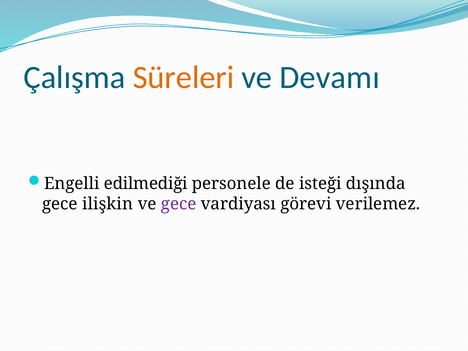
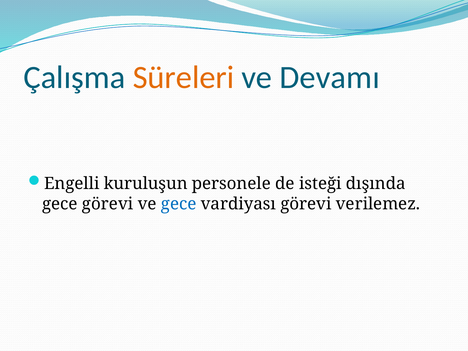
edilmediği: edilmediği -> kuruluşun
gece ilişkin: ilişkin -> görevi
gece at (179, 204) colour: purple -> blue
